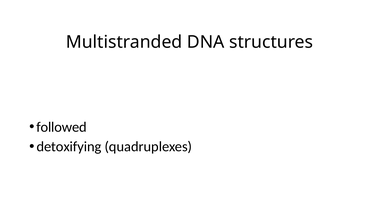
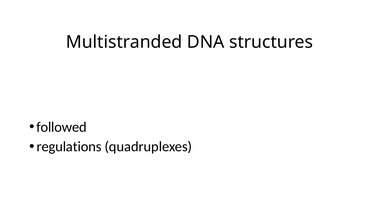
detoxifying: detoxifying -> regulations
